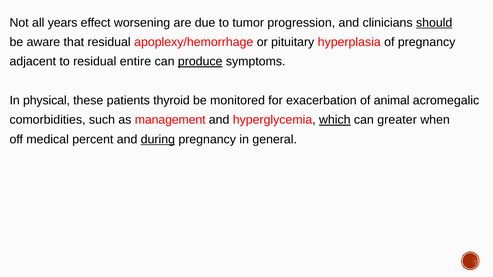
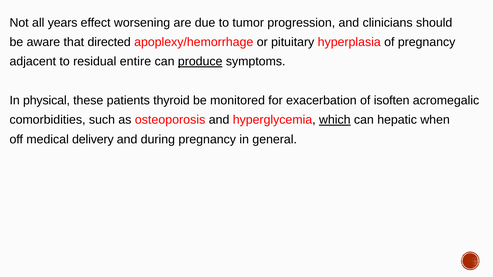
should underline: present -> none
that residual: residual -> directed
animal: animal -> isoften
management: management -> osteoporosis
greater: greater -> hepatic
percent: percent -> delivery
during underline: present -> none
